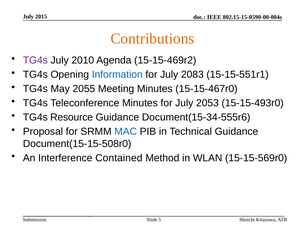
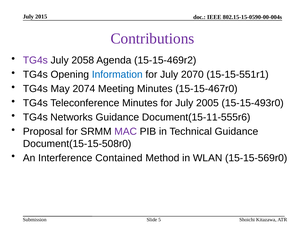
Contributions colour: orange -> purple
2010: 2010 -> 2058
2083: 2083 -> 2070
2055: 2055 -> 2074
2053: 2053 -> 2005
Resource: Resource -> Networks
Document(15-34-555r6: Document(15-34-555r6 -> Document(15-11-555r6
MAC colour: blue -> purple
